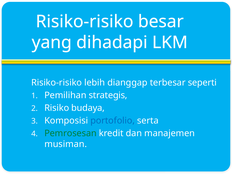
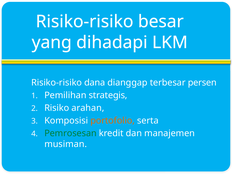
lebih: lebih -> dana
seperti: seperti -> persen
budaya: budaya -> arahan
portofolio colour: blue -> orange
